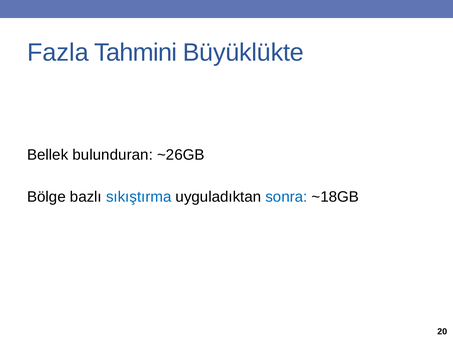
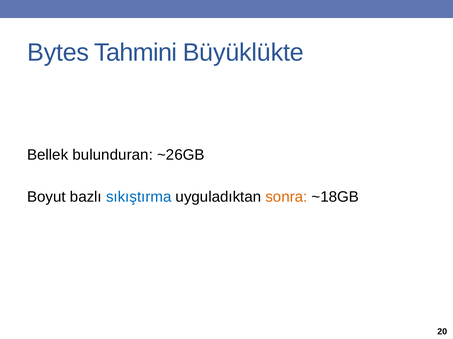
Fazla: Fazla -> Bytes
Bölge: Bölge -> Boyut
sonra colour: blue -> orange
